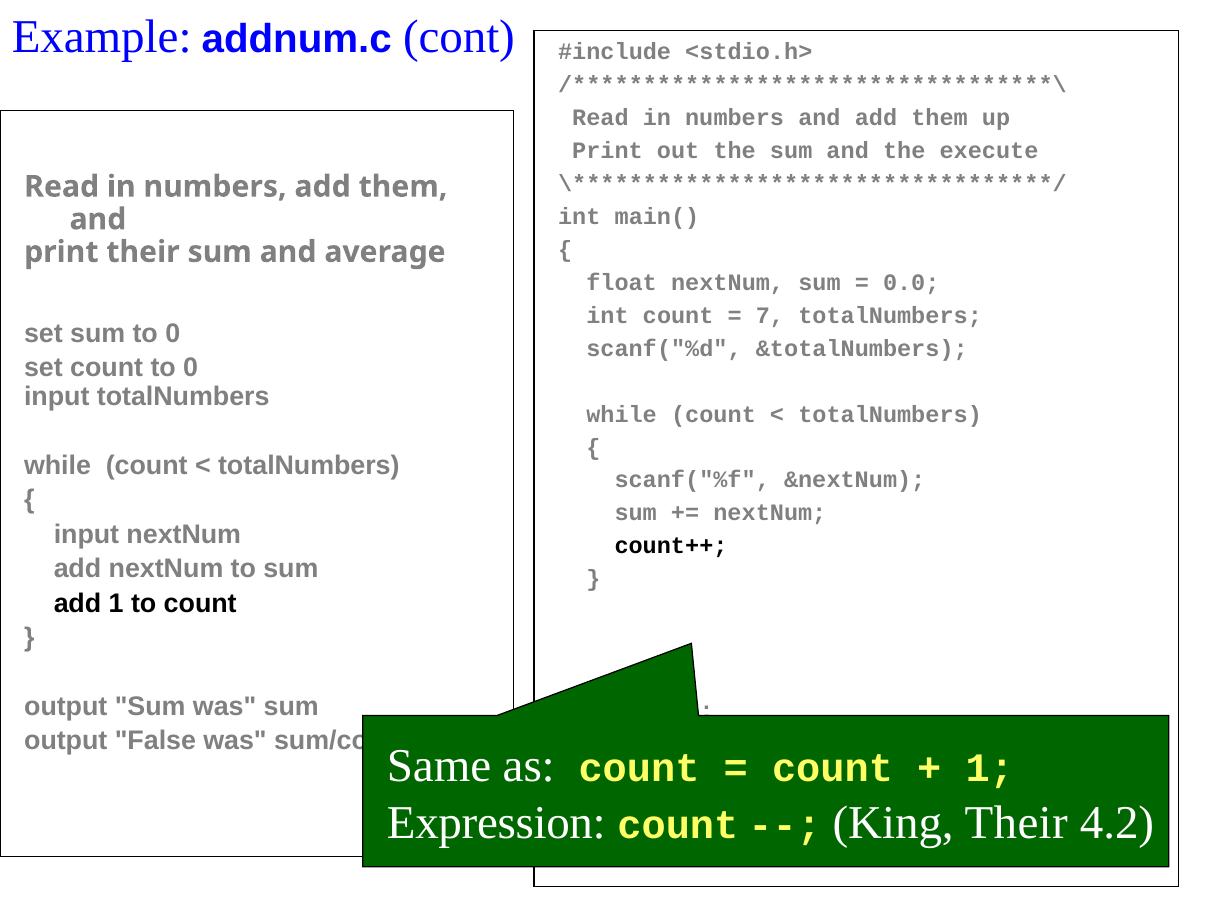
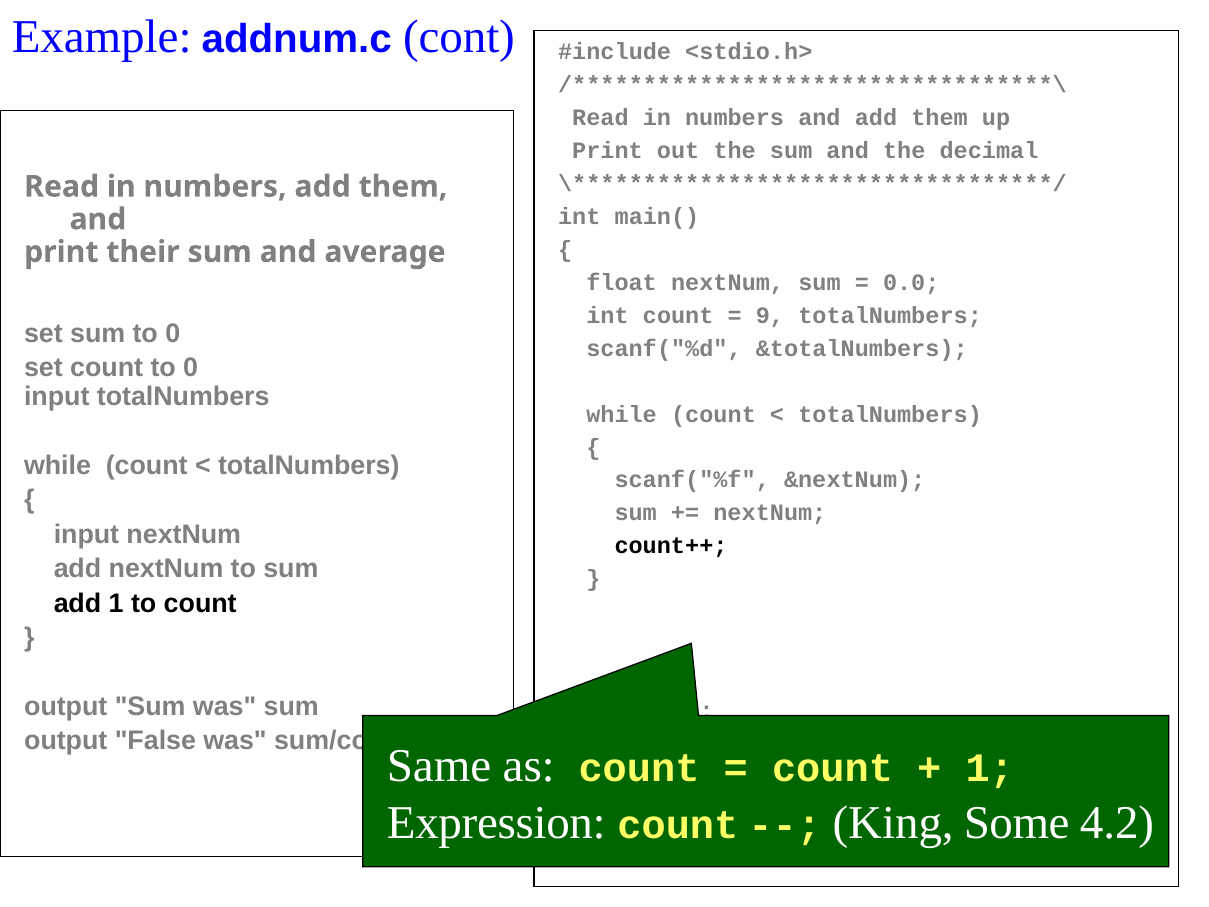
execute: execute -> decimal
7: 7 -> 9
King Their: Their -> Some
